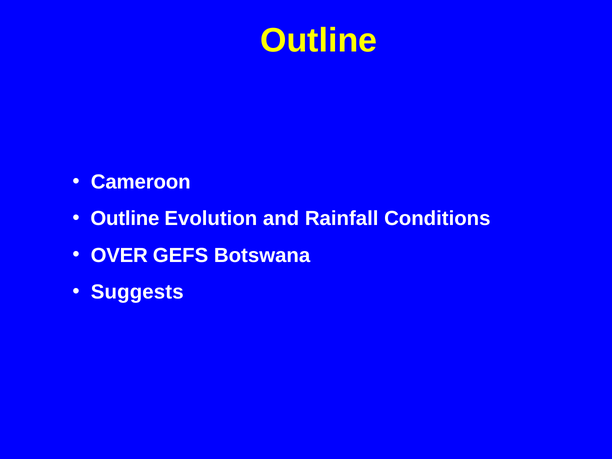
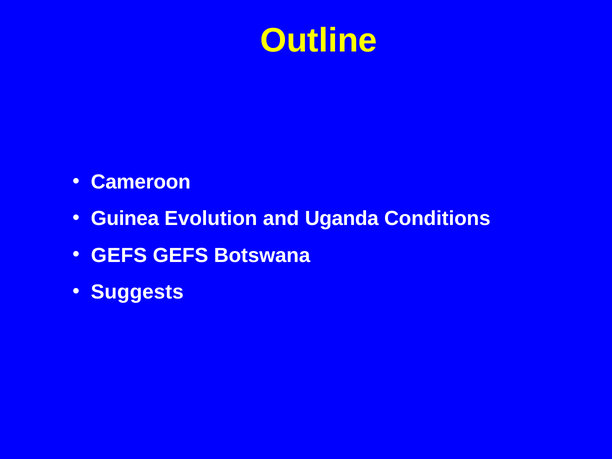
Outline at (125, 219): Outline -> Guinea
Rainfall: Rainfall -> Uganda
OVER at (119, 255): OVER -> GEFS
